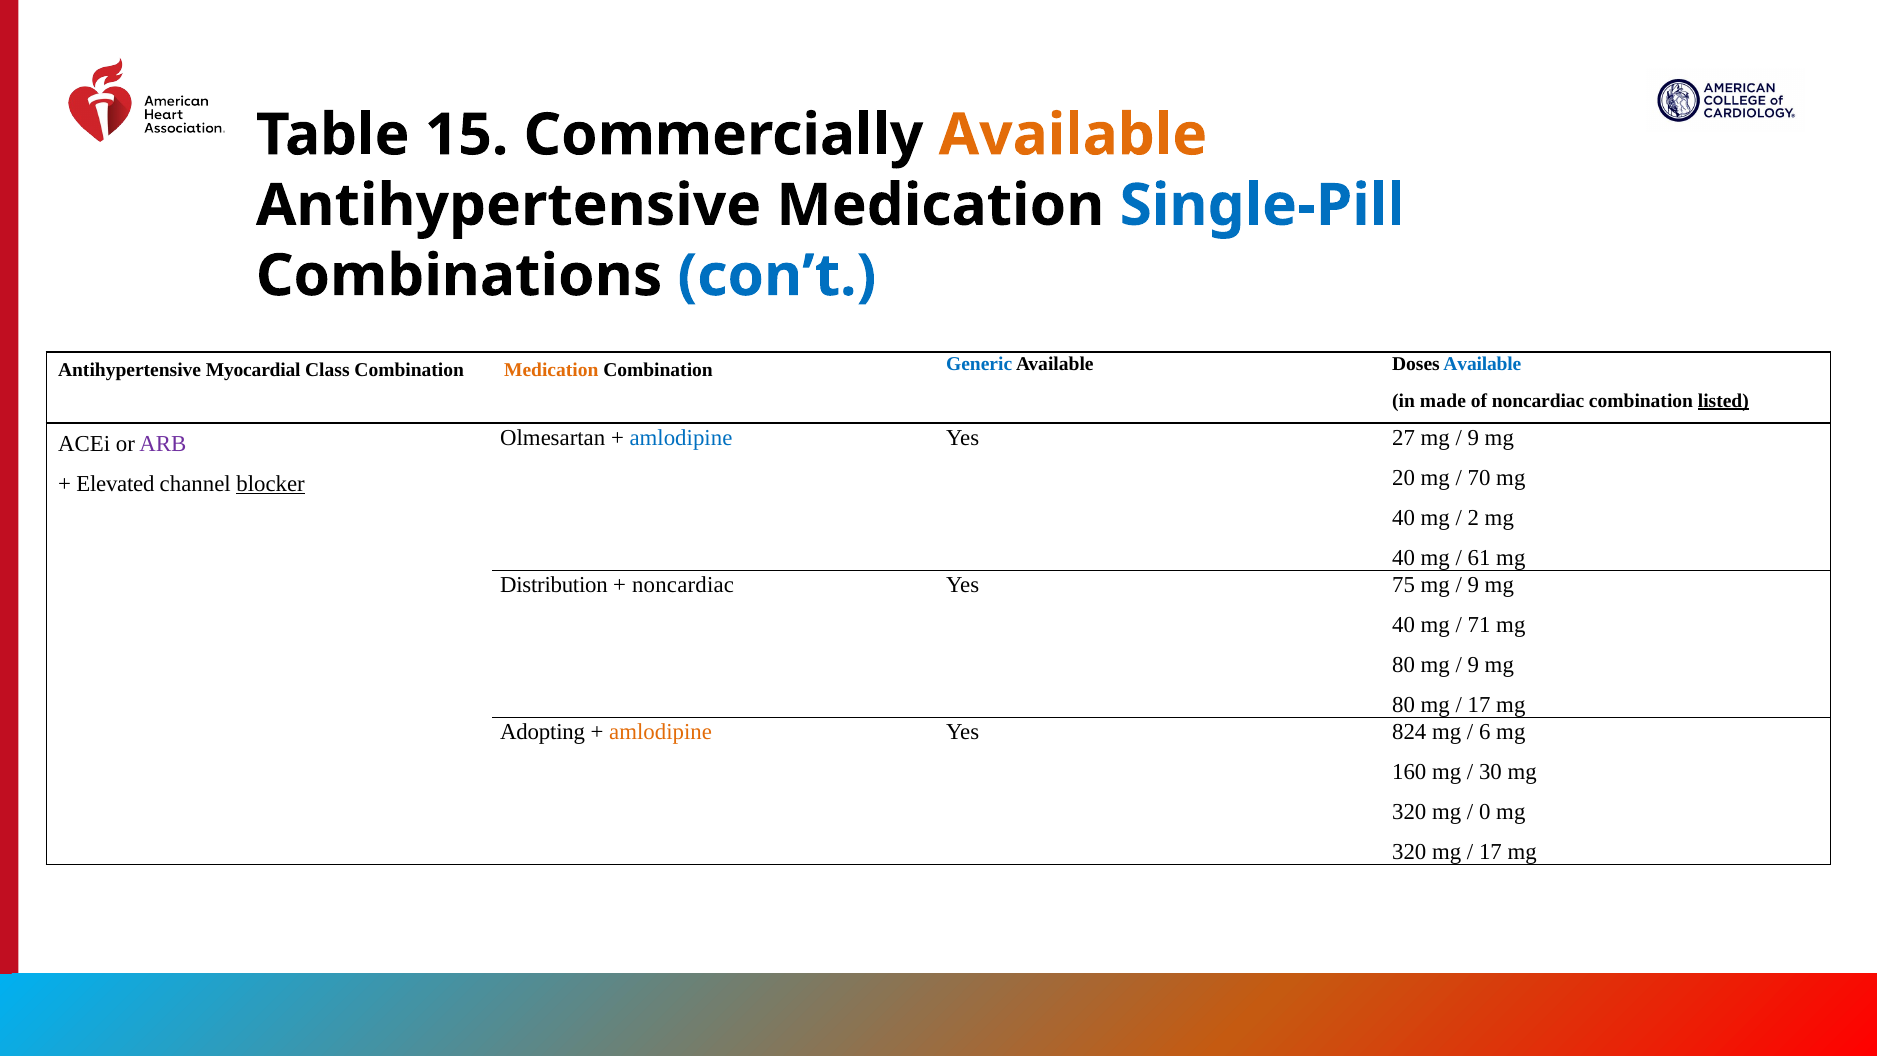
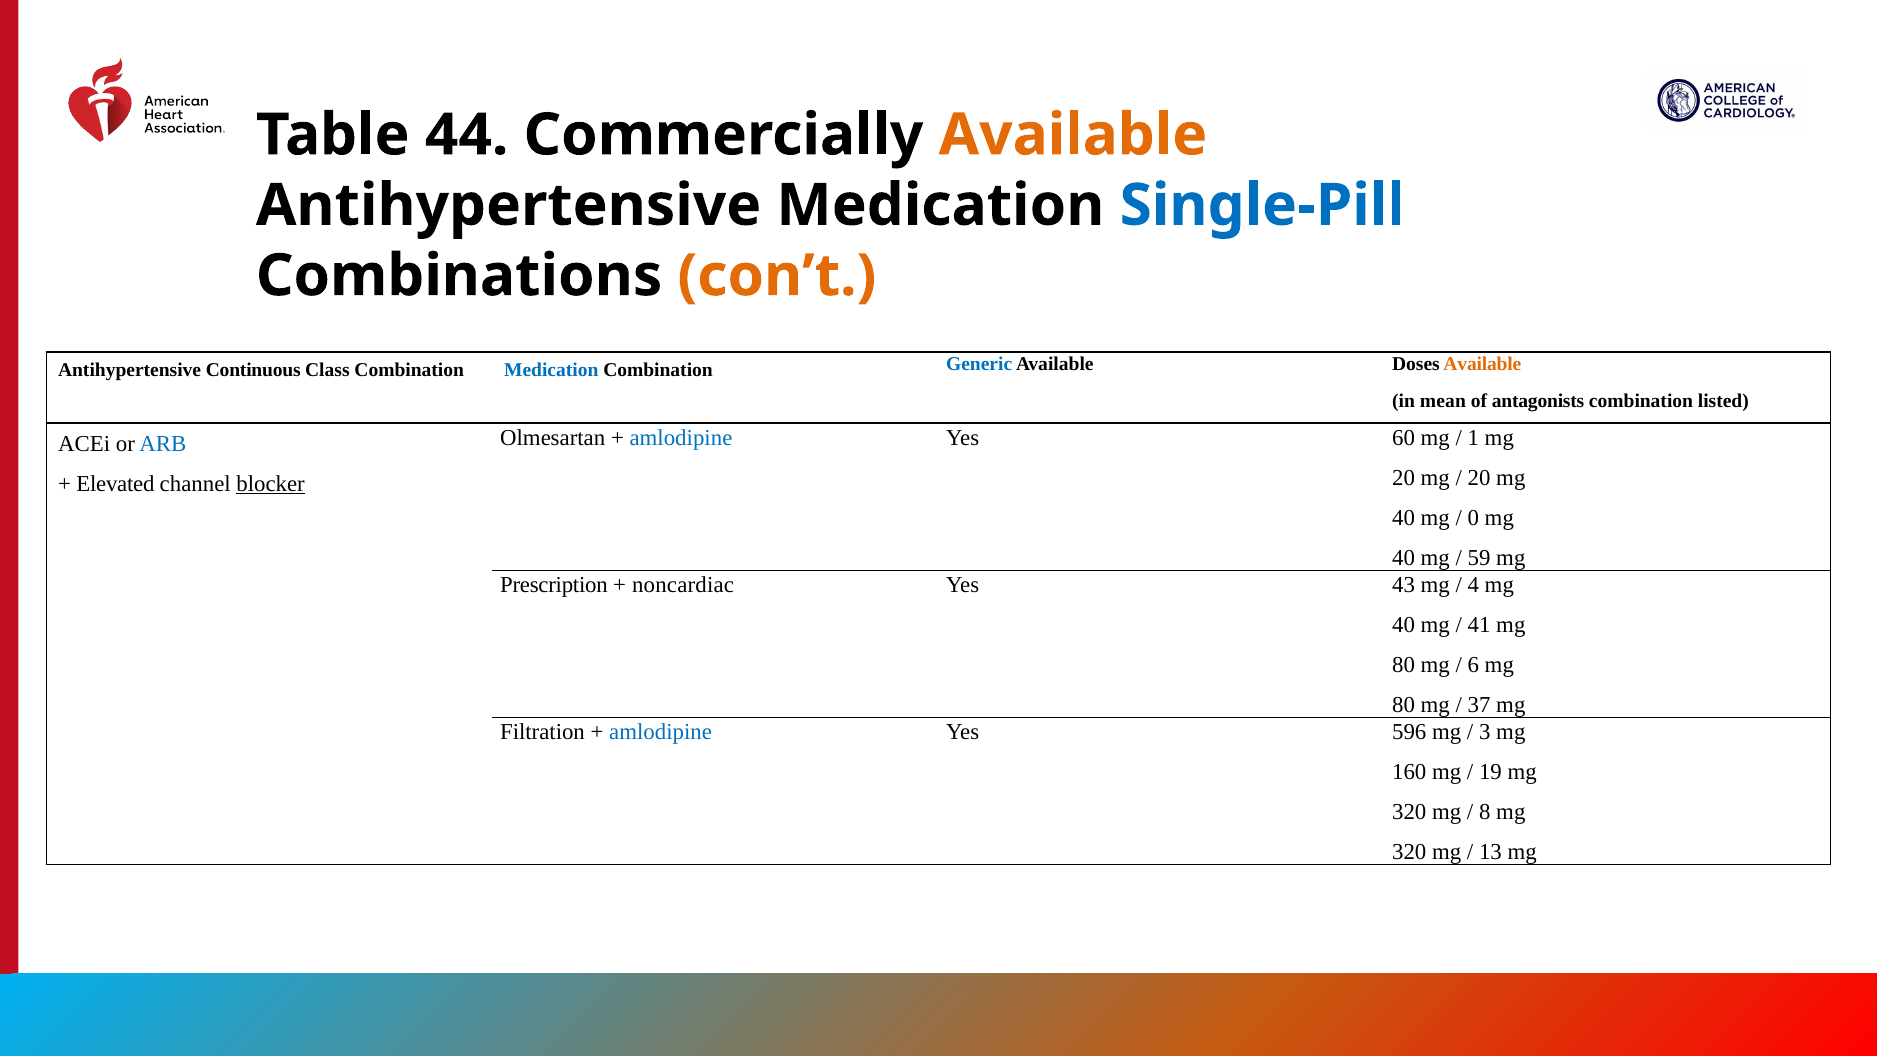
15: 15 -> 44
con’t colour: blue -> orange
Myocardial: Myocardial -> Continuous
Medication at (551, 370) colour: orange -> blue
Available at (1482, 364) colour: blue -> orange
made: made -> mean
of noncardiac: noncardiac -> antagonists
listed underline: present -> none
27: 27 -> 60
9 at (1473, 438): 9 -> 1
ARB colour: purple -> blue
70 at (1479, 478): 70 -> 20
2: 2 -> 0
61: 61 -> 59
Distribution: Distribution -> Prescription
75: 75 -> 43
9 at (1473, 585): 9 -> 4
71: 71 -> 41
9 at (1473, 665): 9 -> 6
17 at (1479, 705): 17 -> 37
Adopting: Adopting -> Filtration
amlodipine at (661, 732) colour: orange -> blue
824: 824 -> 596
6: 6 -> 3
30: 30 -> 19
0: 0 -> 8
17 at (1490, 852): 17 -> 13
